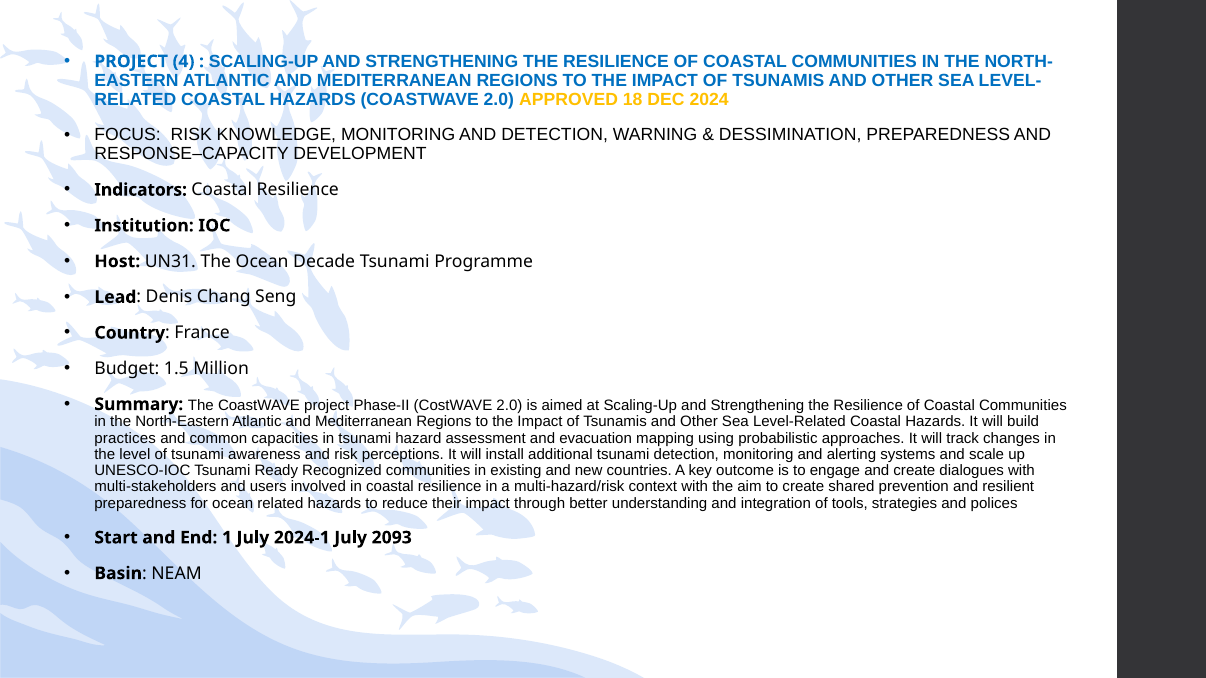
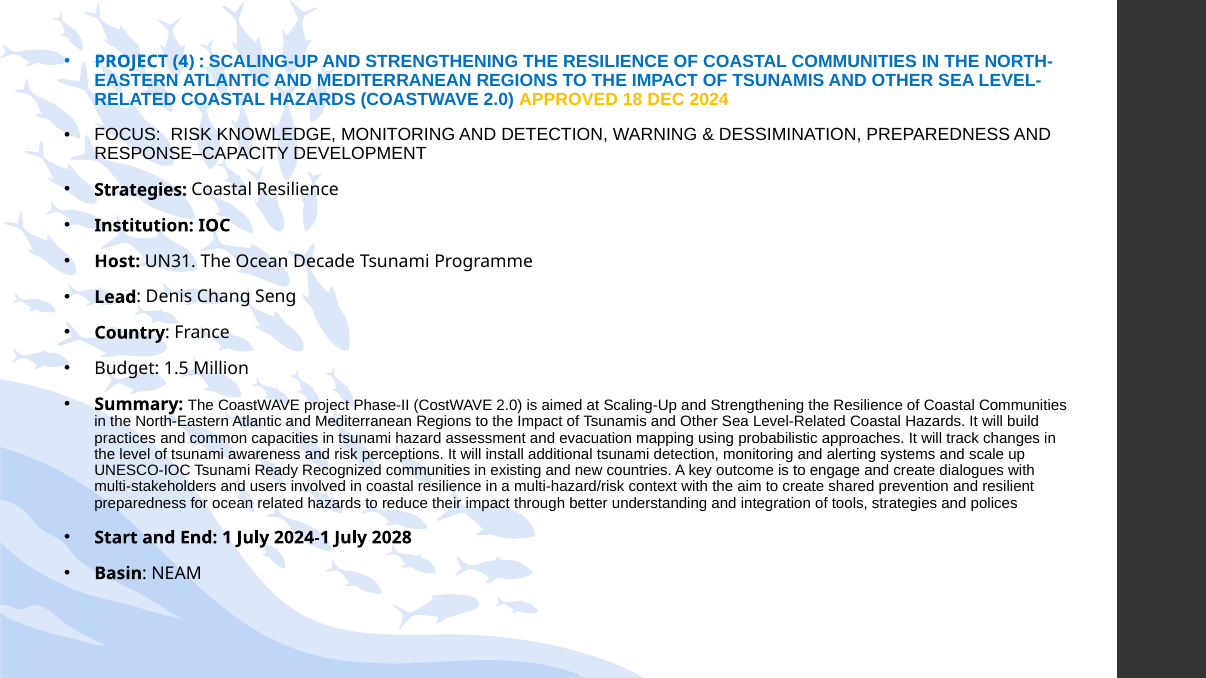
Indicators at (141, 190): Indicators -> Strategies
2093: 2093 -> 2028
